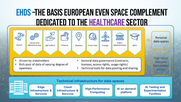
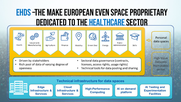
basis: basis -> make
complement: complement -> proprietary
healthcare colour: purple -> blue
